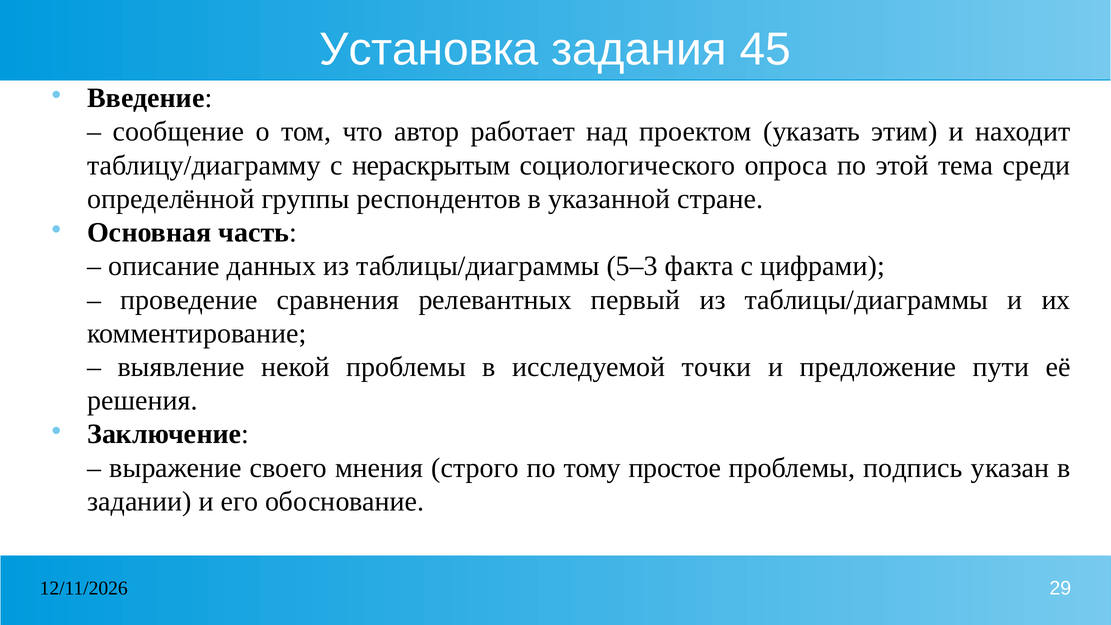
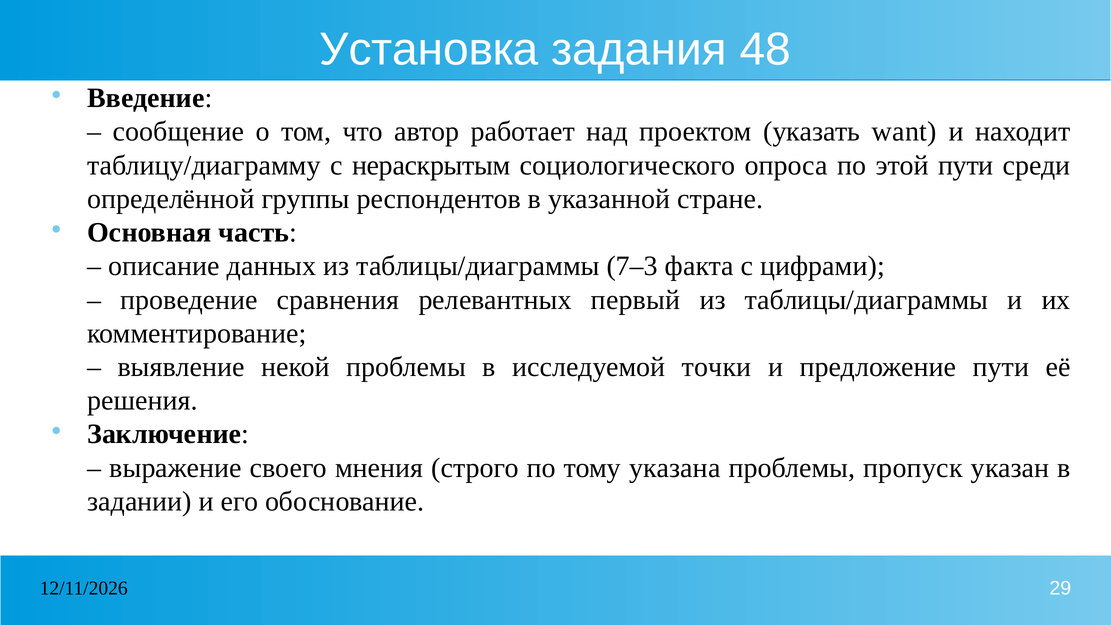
45: 45 -> 48
этим: этим -> want
этой тема: тема -> пути
5–3: 5–3 -> 7–3
простое: простое -> указана
подпись: подпись -> пропуск
